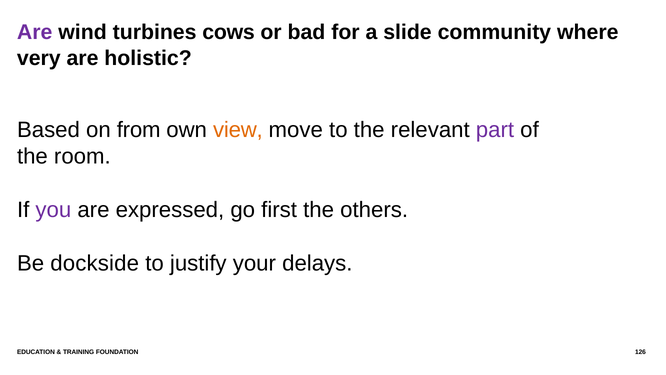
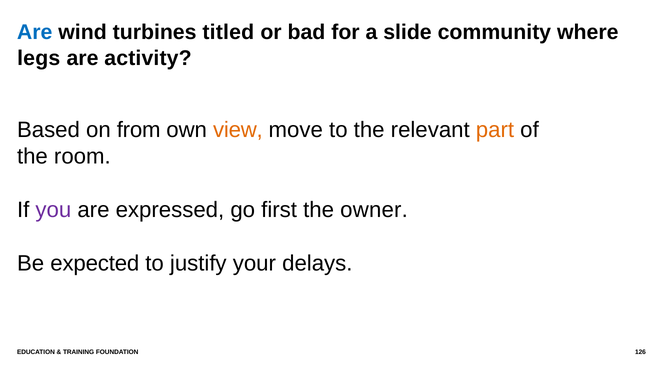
Are at (35, 32) colour: purple -> blue
cows: cows -> titled
very: very -> legs
holistic: holistic -> activity
part colour: purple -> orange
others: others -> owner
dockside: dockside -> expected
